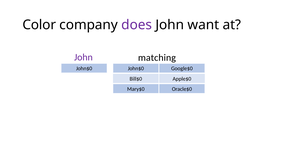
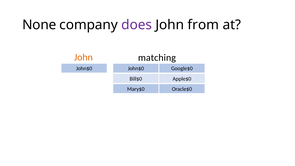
Color: Color -> None
want: want -> from
John at (83, 57) colour: purple -> orange
